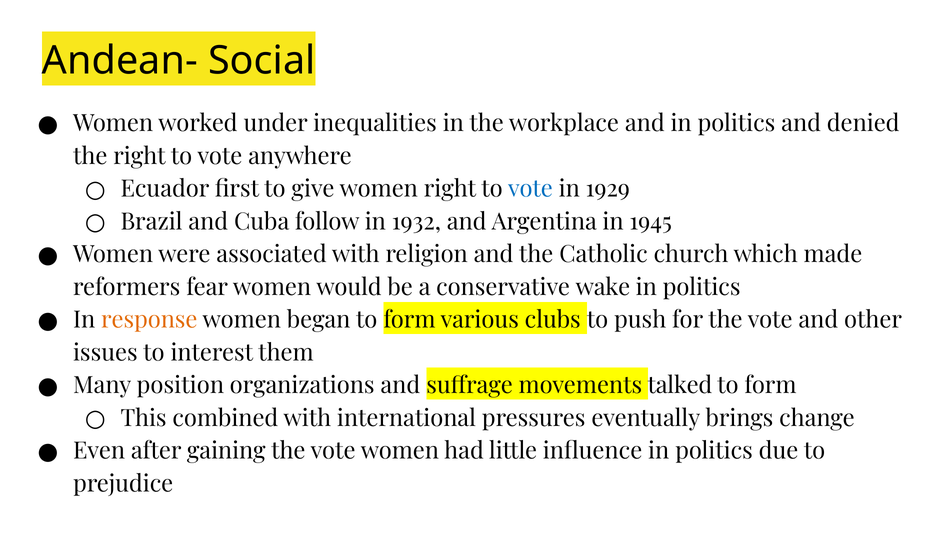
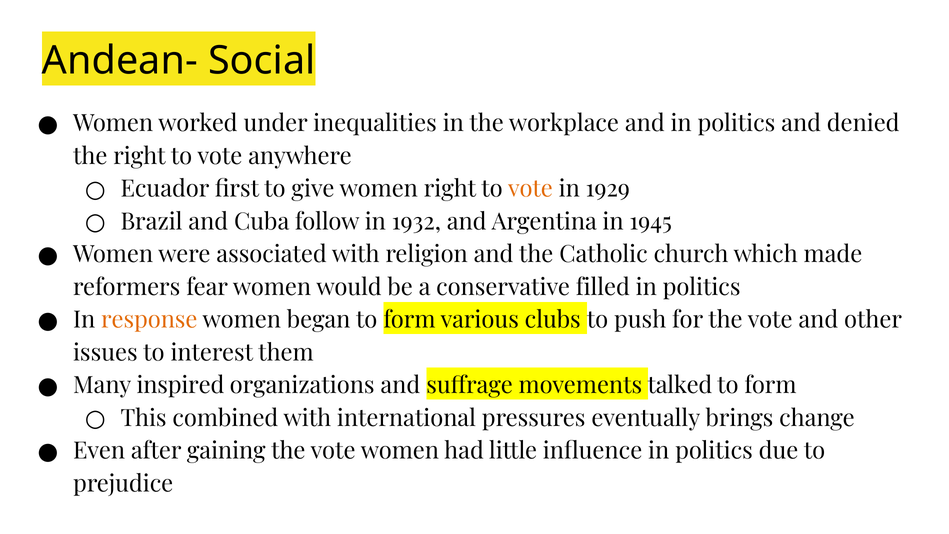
vote at (530, 189) colour: blue -> orange
wake: wake -> filled
position: position -> inspired
